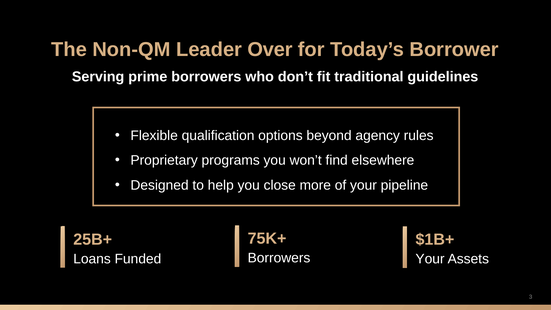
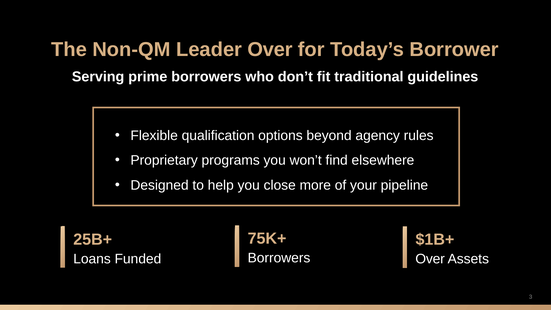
Your at (430, 259): Your -> Over
